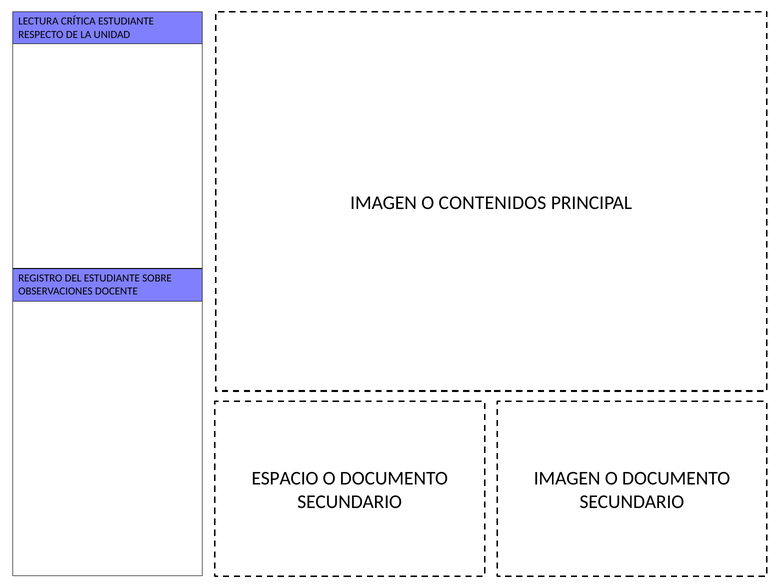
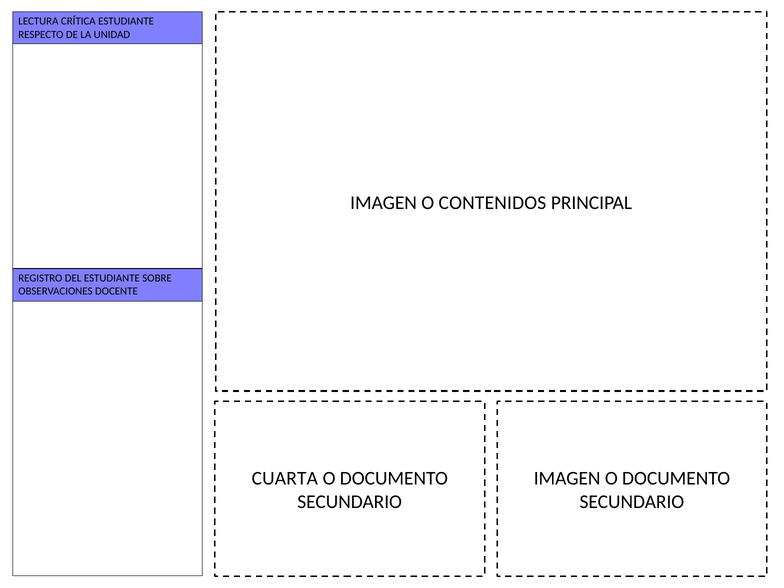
ESPACIO: ESPACIO -> CUARTA
